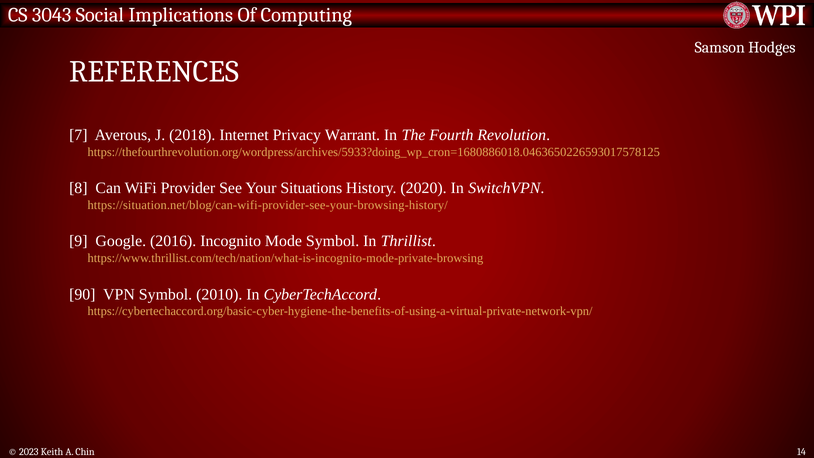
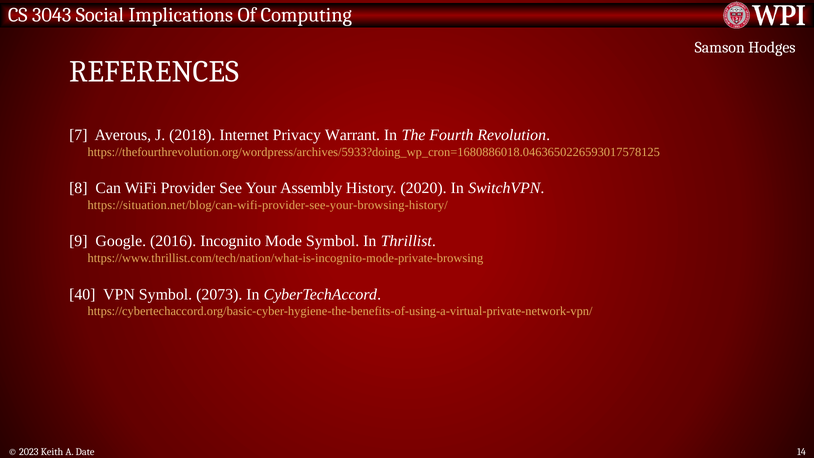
Situations: Situations -> Assembly
90: 90 -> 40
2010: 2010 -> 2073
Chin: Chin -> Date
